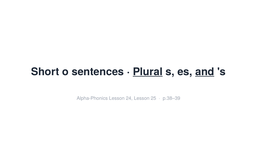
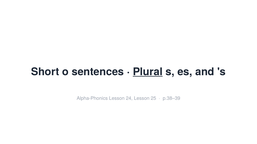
and underline: present -> none
